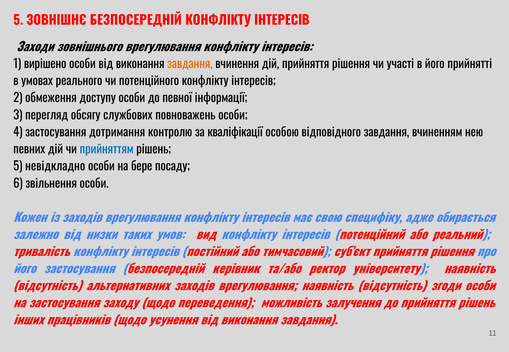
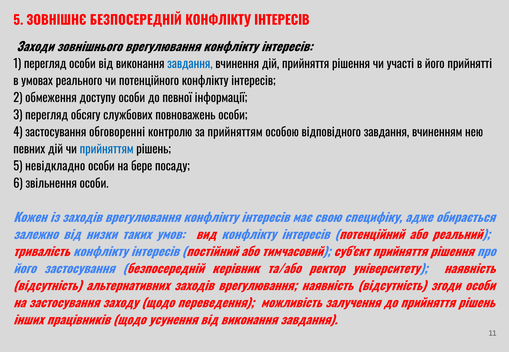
1 вирішено: вирішено -> перегляд
завдання at (190, 64) colour: orange -> blue
дотримання: дотримання -> обговоренні
за кваліфікації: кваліфікації -> прийняттям
